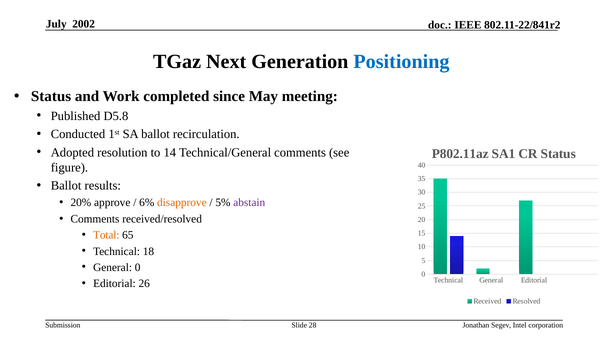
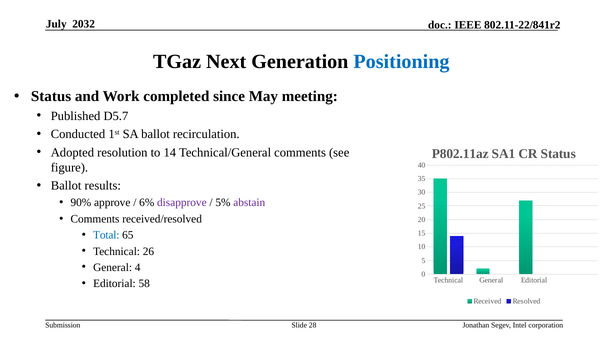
2002: 2002 -> 2032
D5.8: D5.8 -> D5.7
20%: 20% -> 90%
disapprove colour: orange -> purple
Total colour: orange -> blue
18: 18 -> 26
General 0: 0 -> 4
26: 26 -> 58
